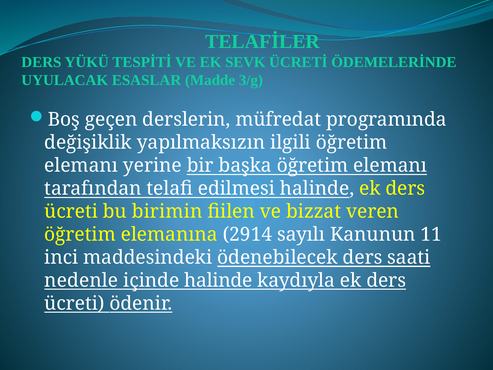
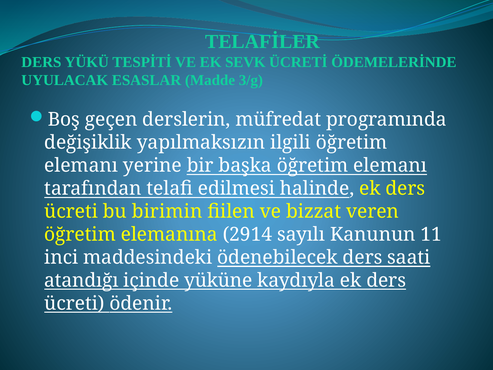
nedenle: nedenle -> atandığı
içinde halinde: halinde -> yüküne
